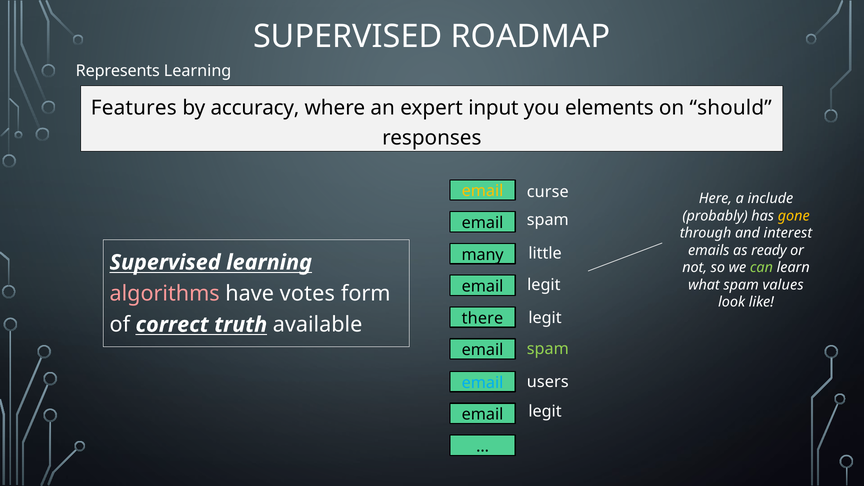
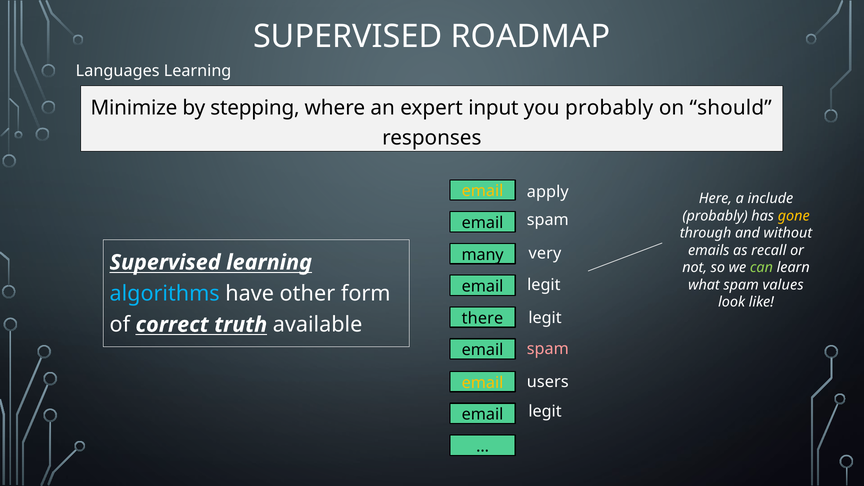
Represents: Represents -> Languages
Features: Features -> Minimize
accuracy: accuracy -> stepping
you elements: elements -> probably
curse: curse -> apply
interest: interest -> without
ready: ready -> recall
little: little -> very
algorithms colour: pink -> light blue
votes: votes -> other
spam at (548, 349) colour: light green -> pink
email at (483, 383) colour: light blue -> yellow
